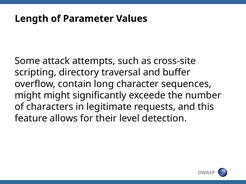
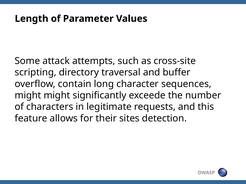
level: level -> sites
